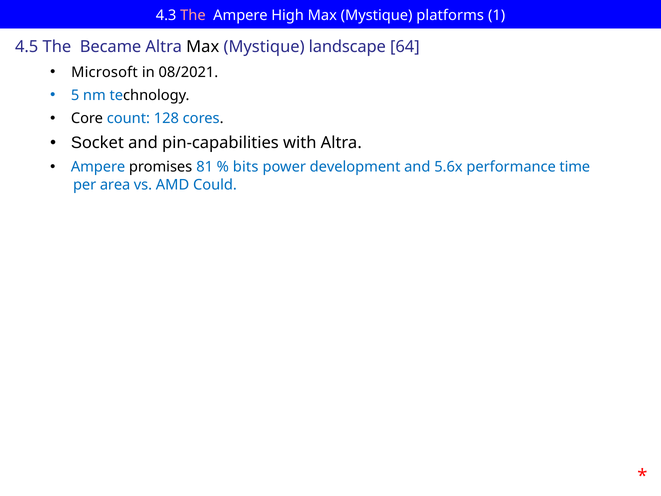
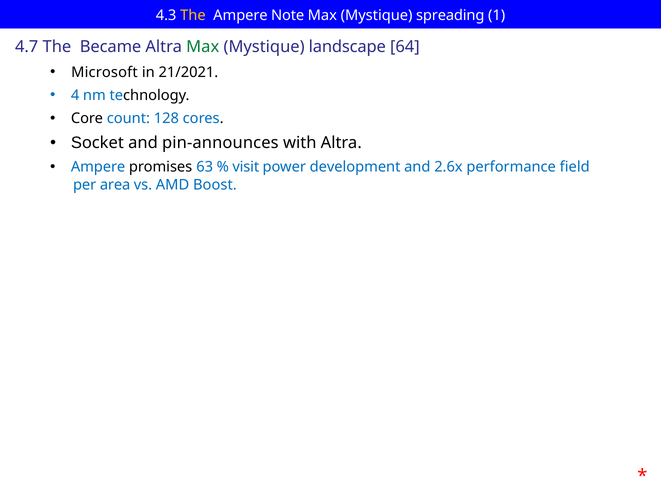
The at (193, 15) colour: pink -> yellow
High: High -> Note
platforms: platforms -> spreading
4.5: 4.5 -> 4.7
Max at (203, 47) colour: black -> green
08/2021: 08/2021 -> 21/2021
5: 5 -> 4
pin-capabilities: pin-capabilities -> pin-announces
81: 81 -> 63
bits: bits -> visit
5.6x: 5.6x -> 2.6x
time: time -> field
Could: Could -> Boost
